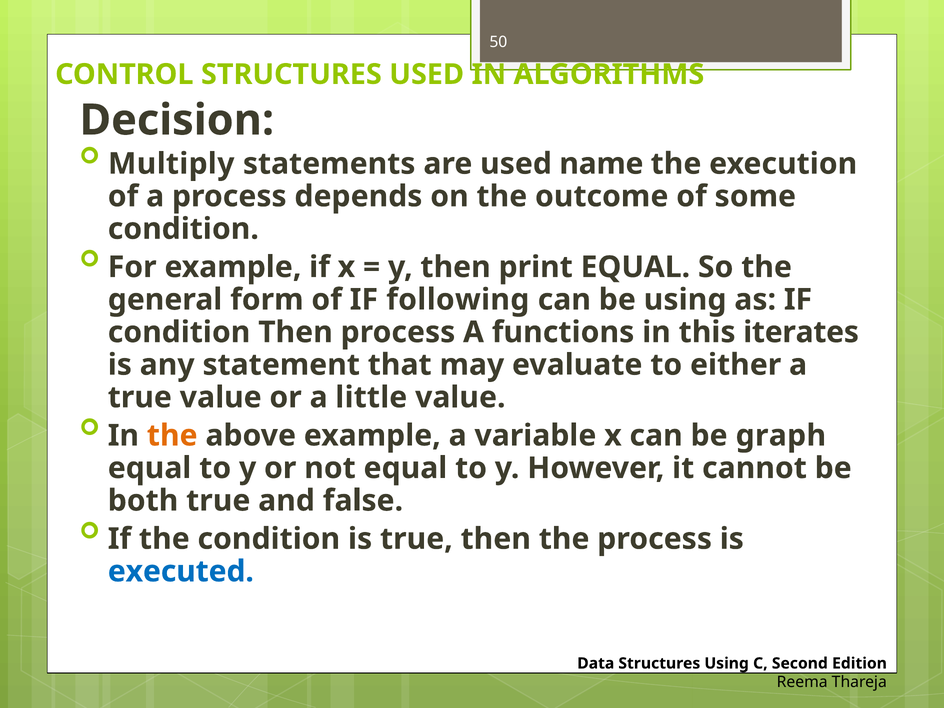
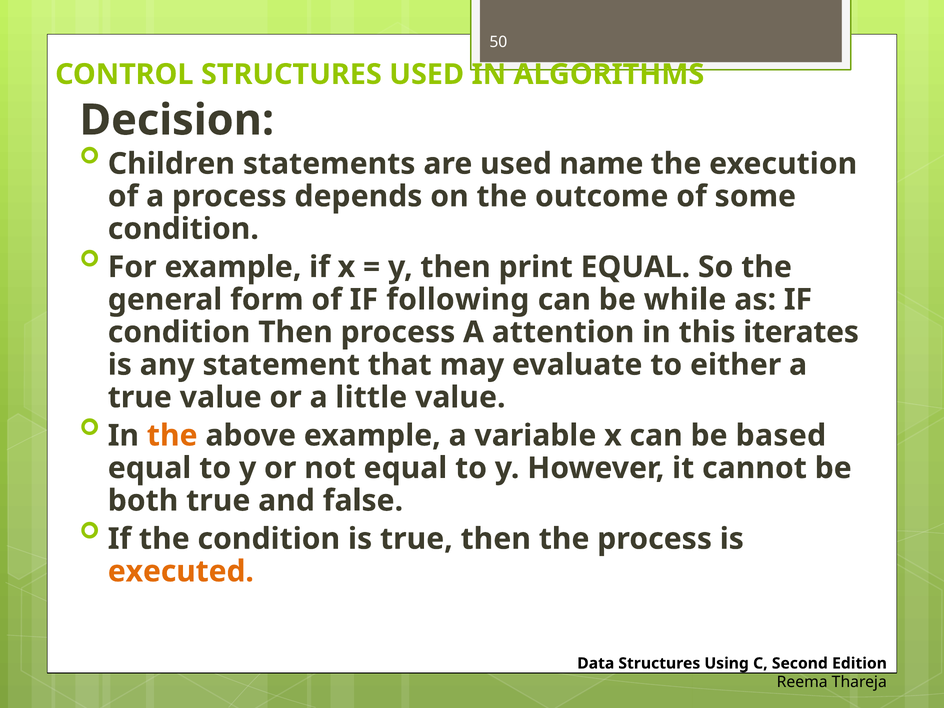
Multiply: Multiply -> Children
be using: using -> while
functions: functions -> attention
graph: graph -> based
executed colour: blue -> orange
